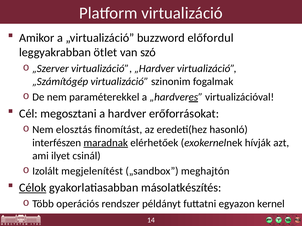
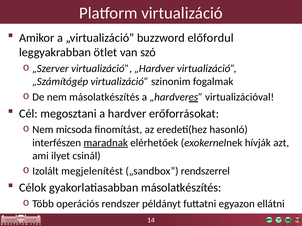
nem paraméterekkel: paraméterekkel -> másolatkészítés
elosztás: elosztás -> micsoda
meghajtón: meghajtón -> rendszerrel
Célok underline: present -> none
kernel: kernel -> ellátni
